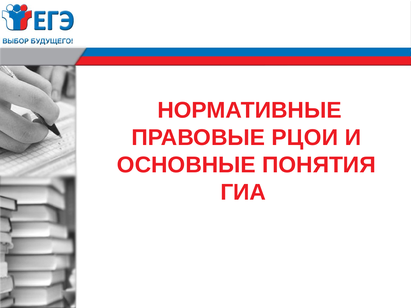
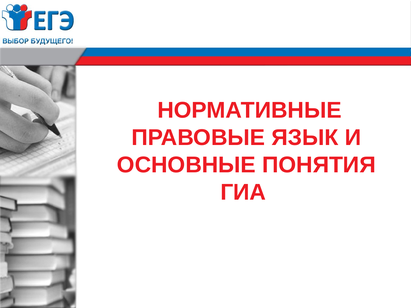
РЦОИ: РЦОИ -> ЯЗЫК
